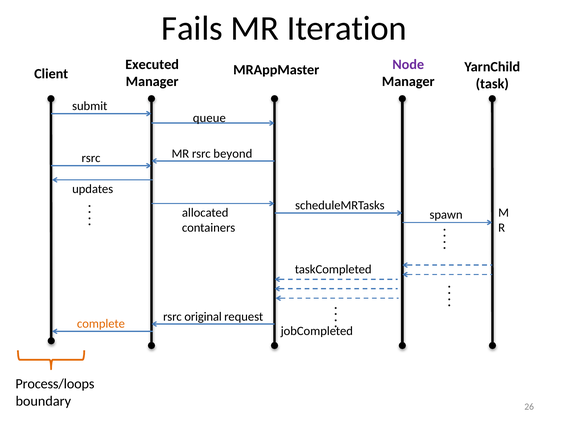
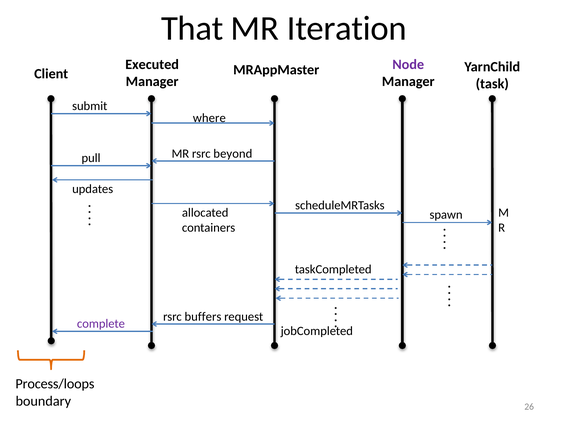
Fails: Fails -> That
queue: queue -> where
rsrc at (91, 158): rsrc -> pull
original: original -> buffers
complete colour: orange -> purple
